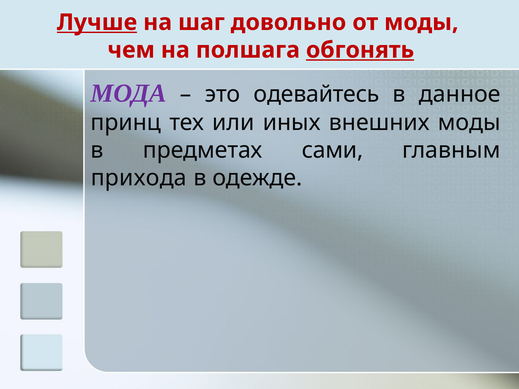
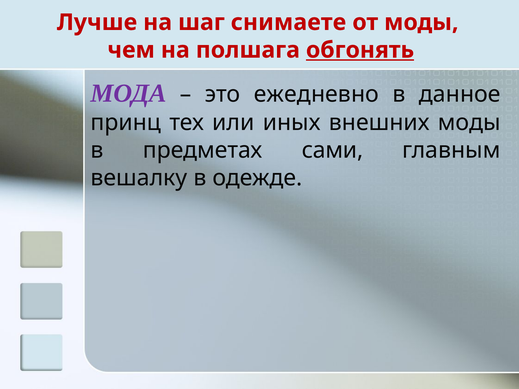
Лучше underline: present -> none
довольно: довольно -> снимаете
одевайтесь: одевайтесь -> ежедневно
прихода: прихода -> вешалку
